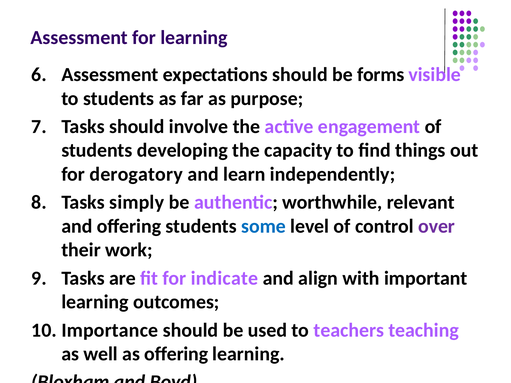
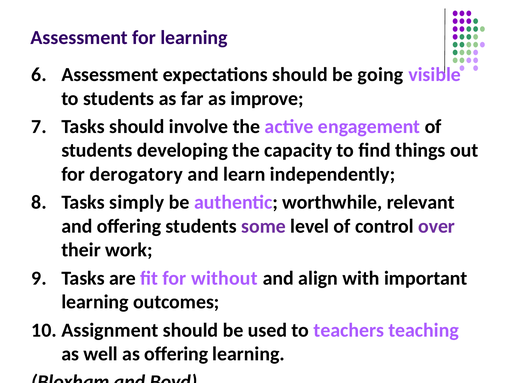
forms: forms -> going
purpose: purpose -> improve
some colour: blue -> purple
indicate: indicate -> without
Importance: Importance -> Assignment
